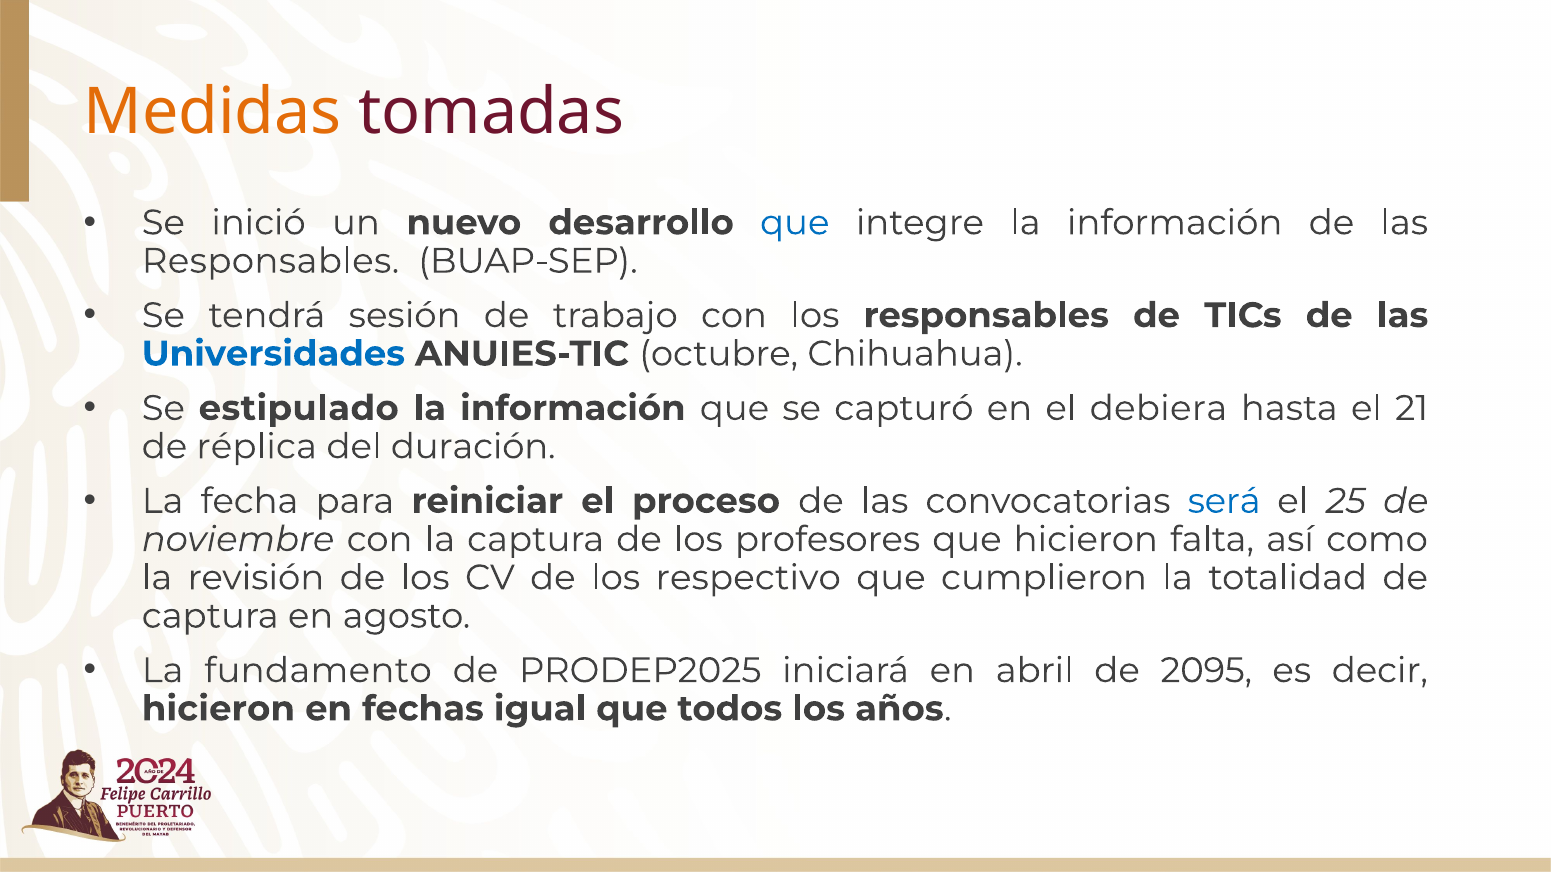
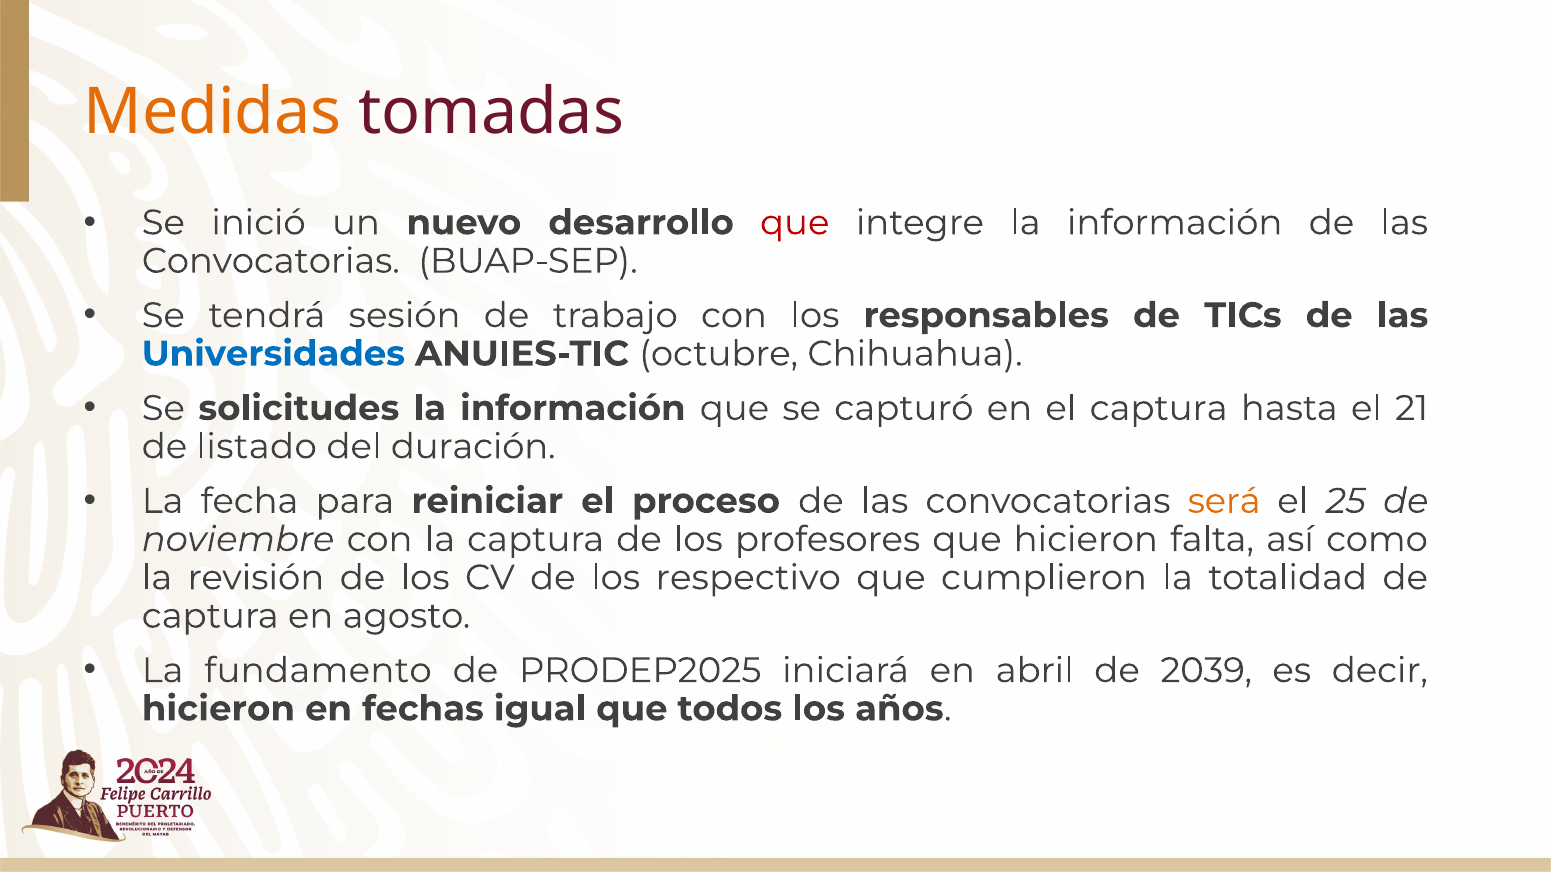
que at (795, 223) colour: blue -> red
Responsables at (270, 261): Responsables -> Convocatorias
estipulado: estipulado -> solicitudes
el debiera: debiera -> captura
réplica: réplica -> listado
será colour: blue -> orange
2095: 2095 -> 2039
